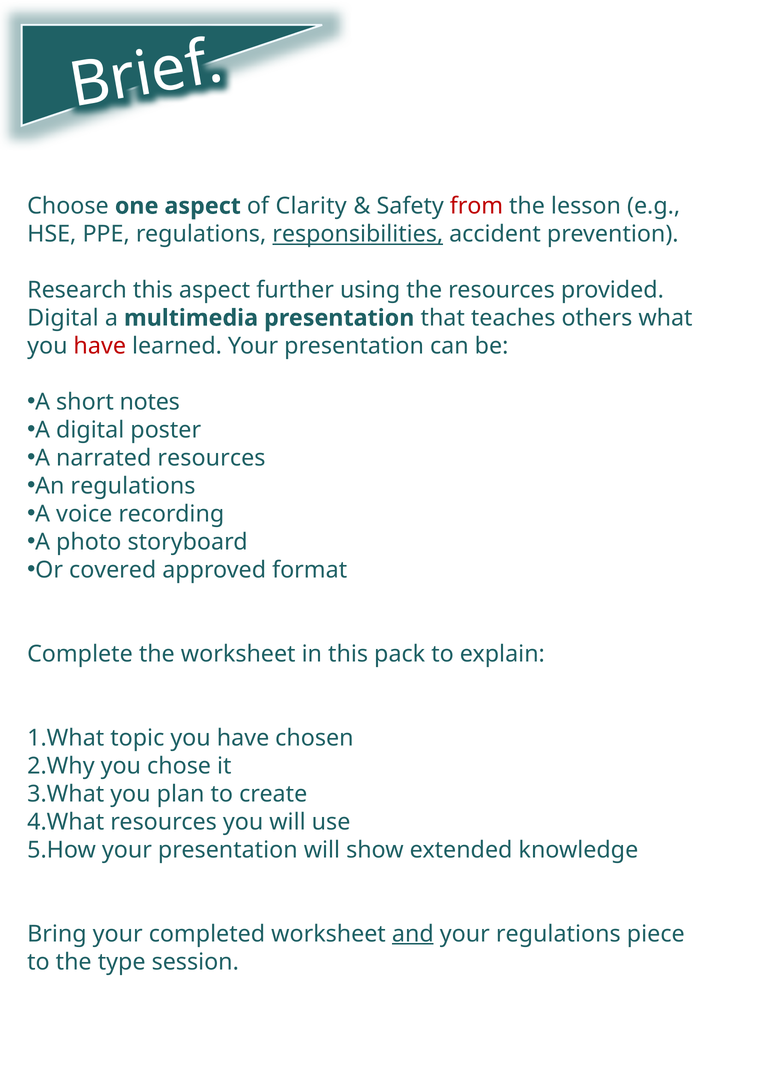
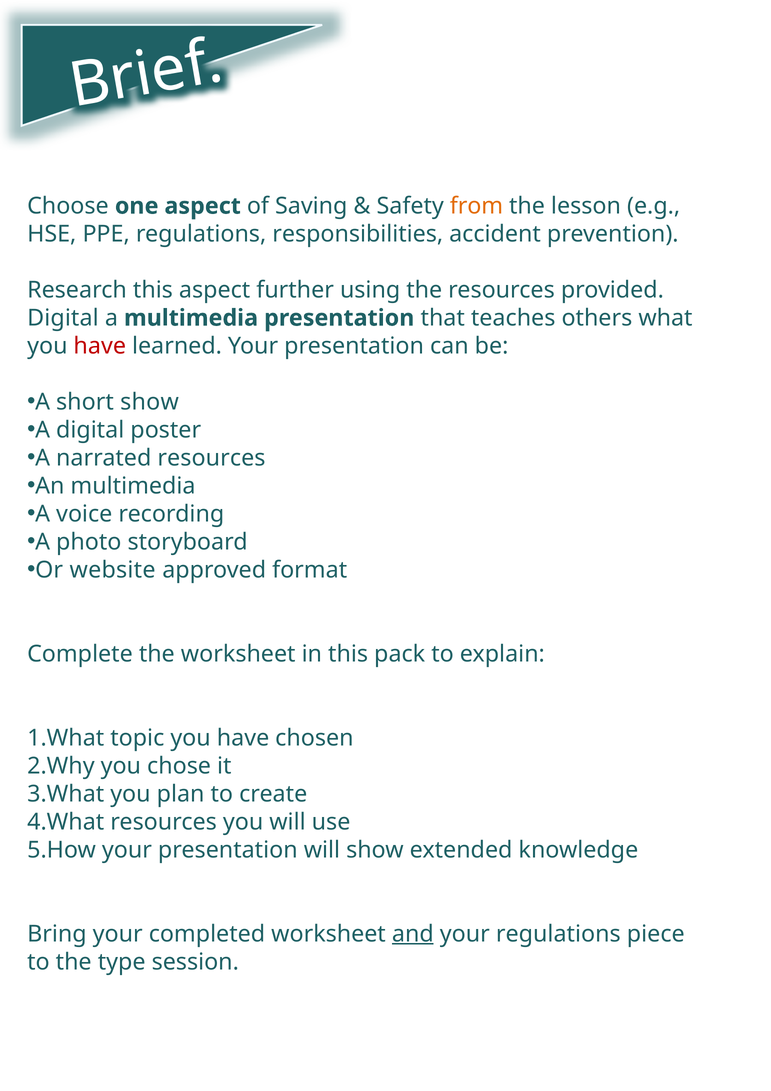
Clarity: Clarity -> Saving
from colour: red -> orange
responsibilities underline: present -> none
short notes: notes -> show
An regulations: regulations -> multimedia
covered: covered -> website
